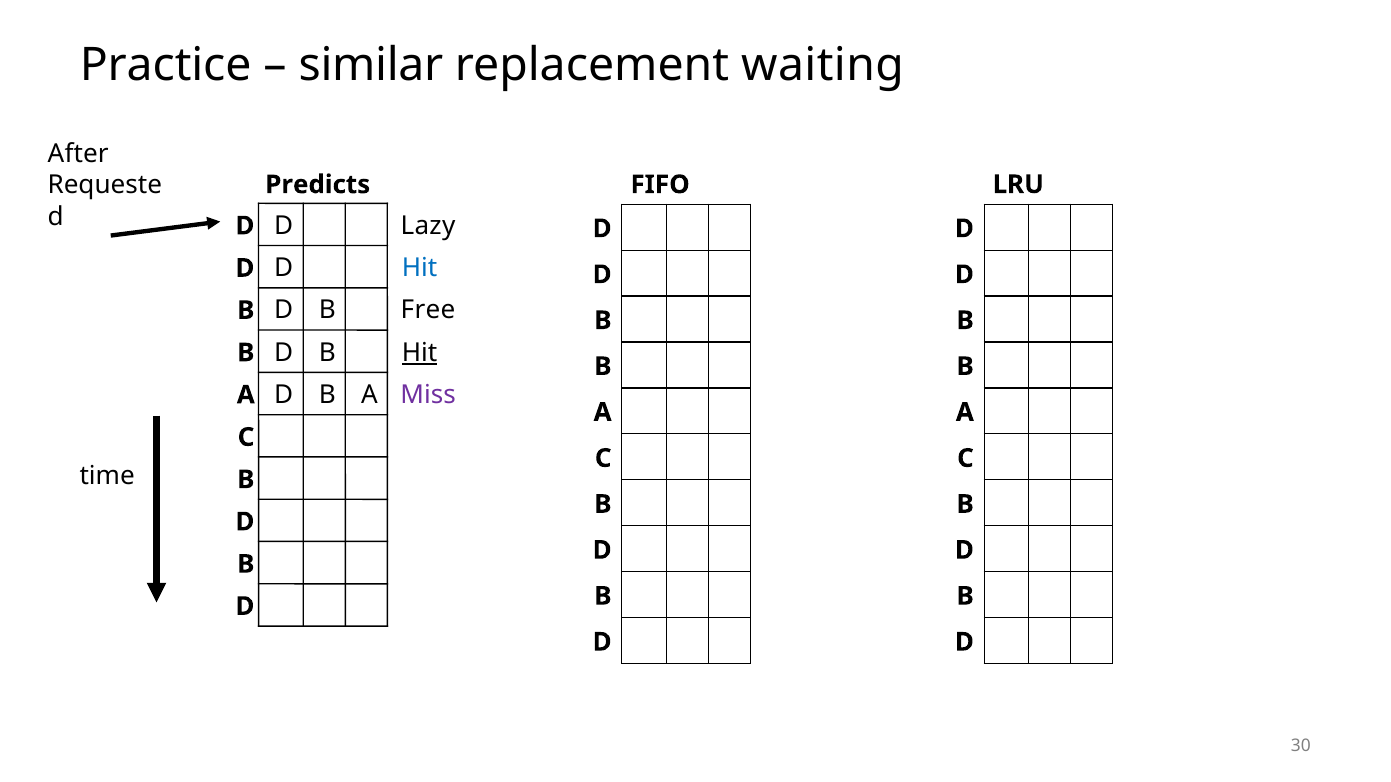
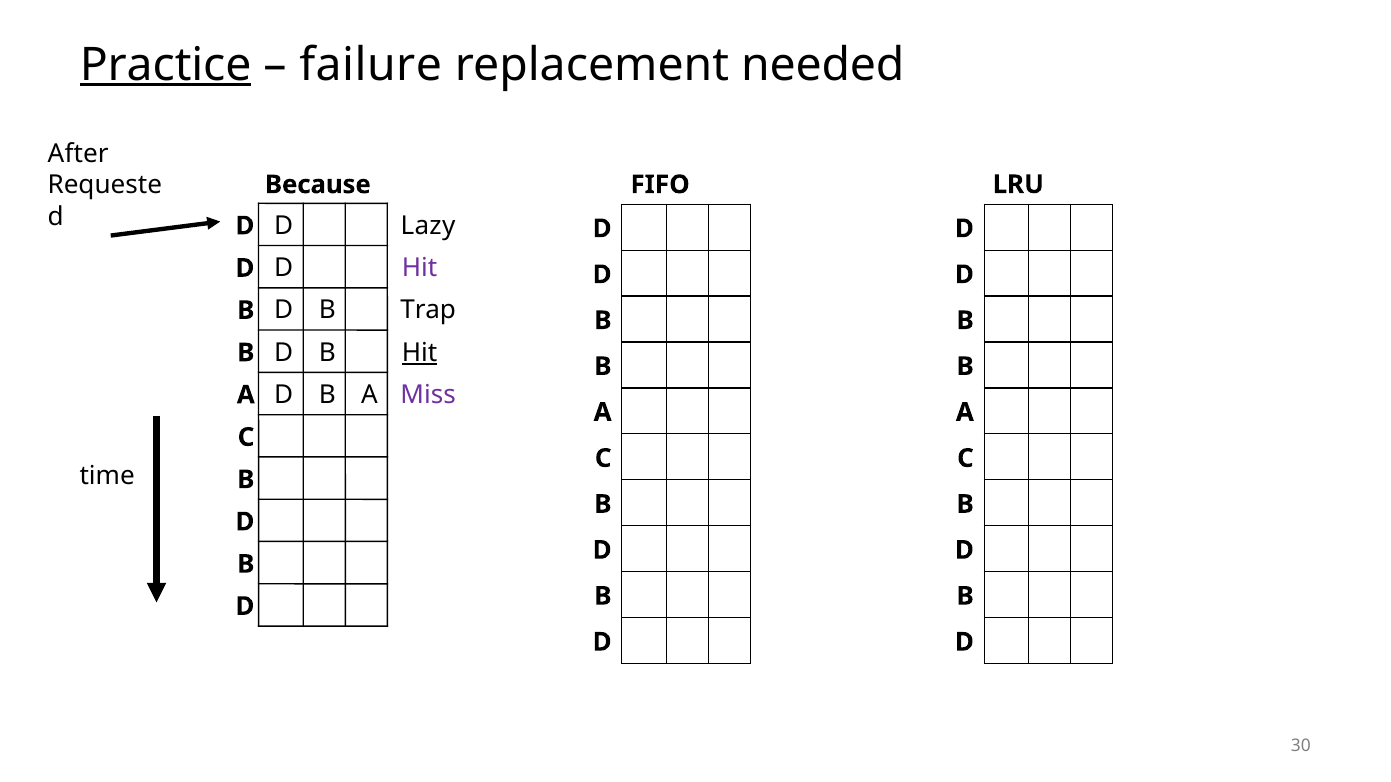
Practice underline: none -> present
similar: similar -> failure
waiting: waiting -> needed
Predicts: Predicts -> Because
Hit at (420, 268) colour: blue -> purple
Free: Free -> Trap
